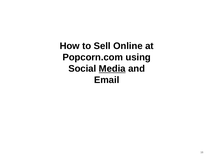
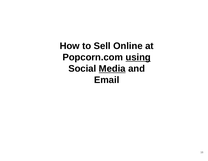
using underline: none -> present
